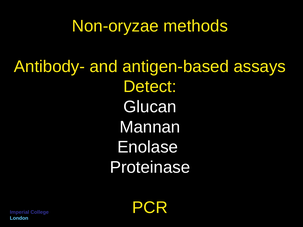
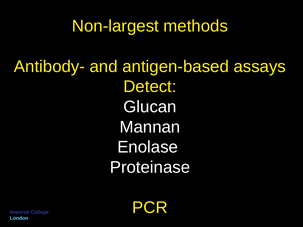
Non-oryzae: Non-oryzae -> Non-largest
